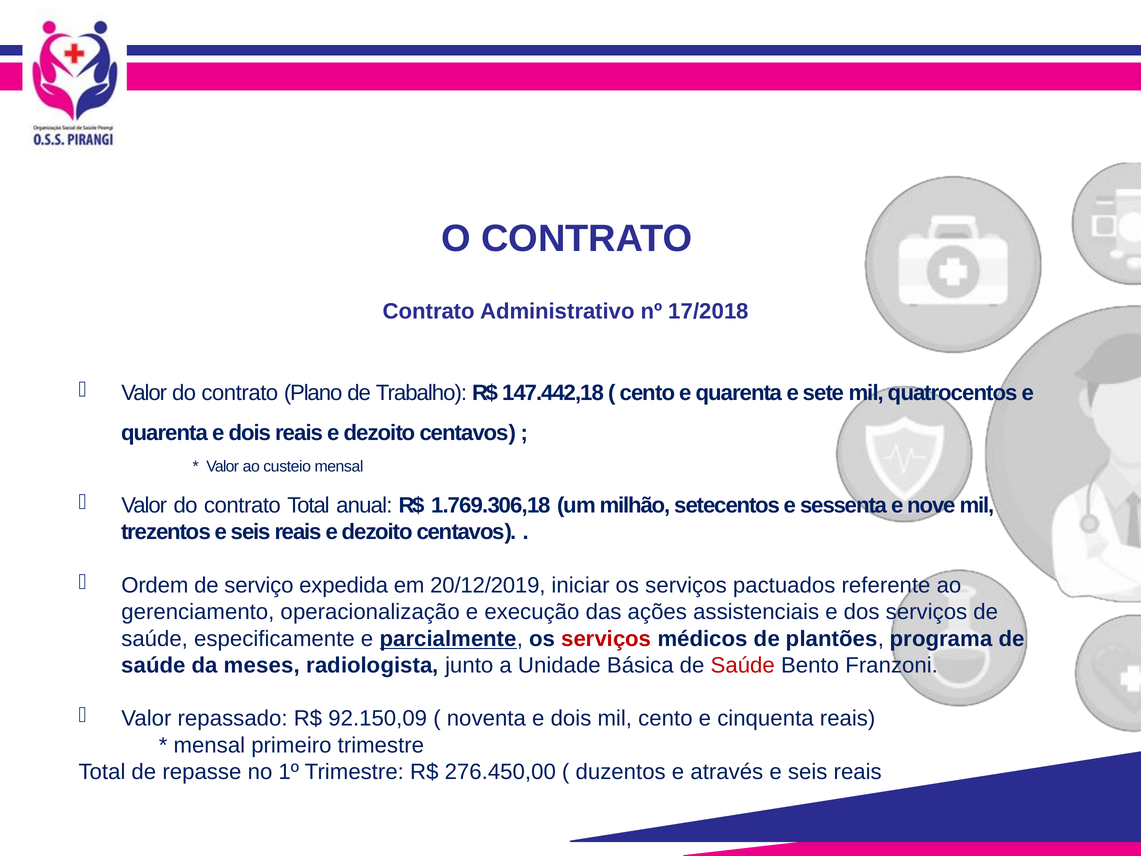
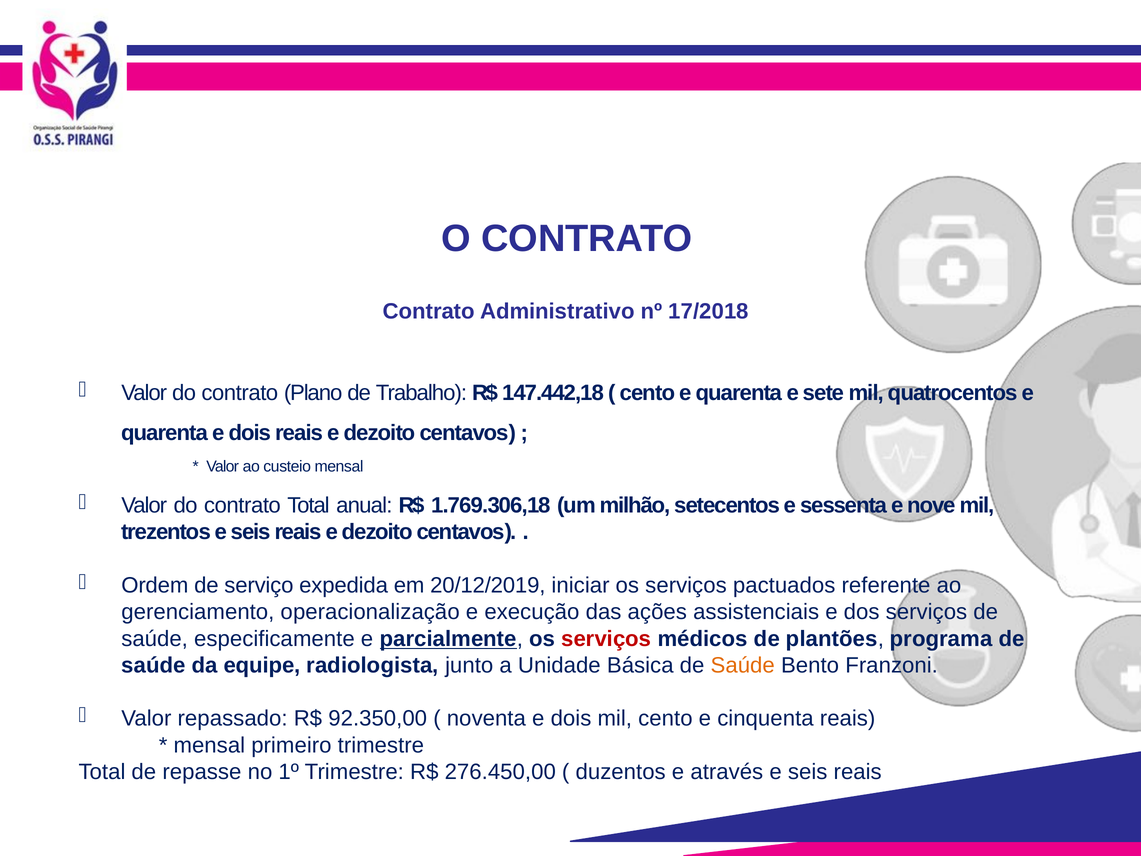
meses: meses -> equipe
Saúde at (743, 665) colour: red -> orange
92.150,09: 92.150,09 -> 92.350,00
